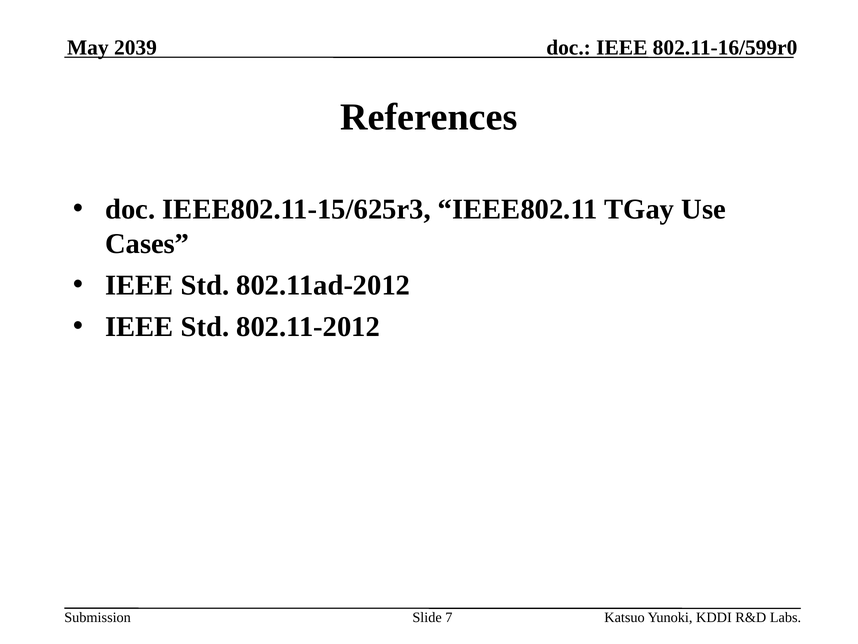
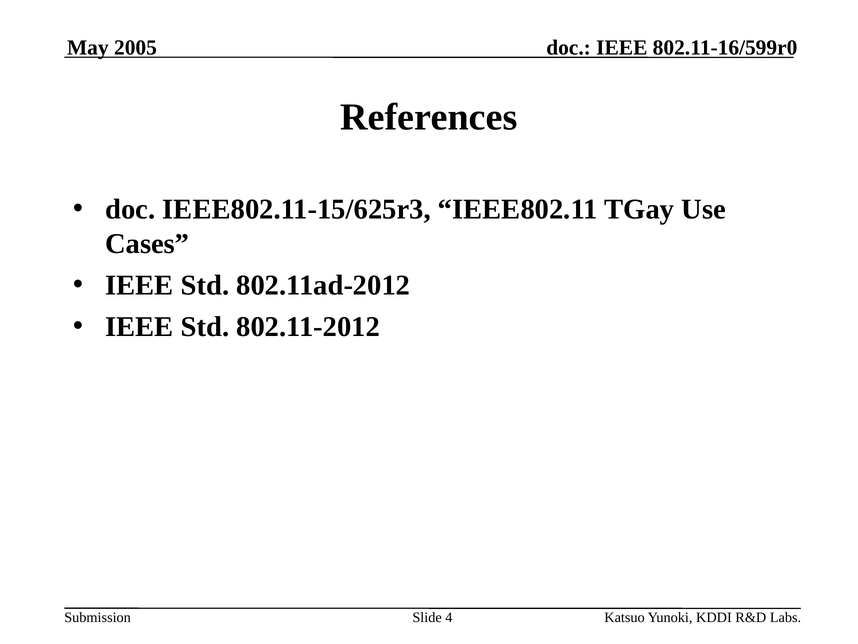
2039: 2039 -> 2005
7: 7 -> 4
